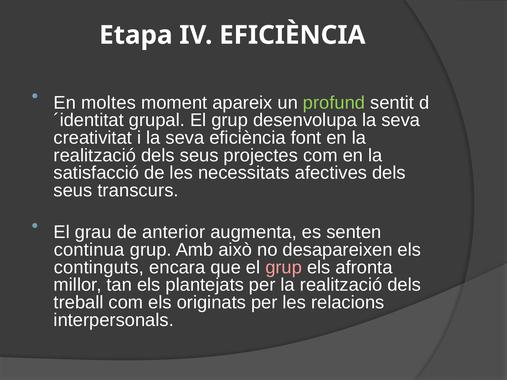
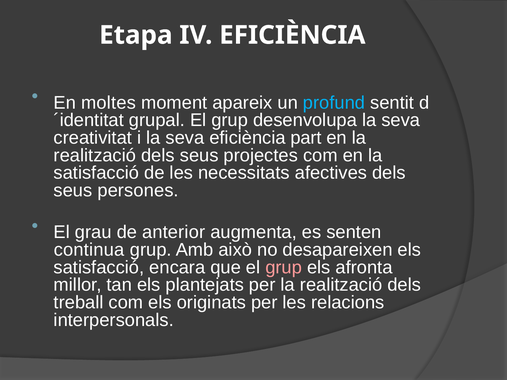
profund colour: light green -> light blue
font: font -> part
transcurs: transcurs -> persones
continguts at (99, 268): continguts -> satisfacció
